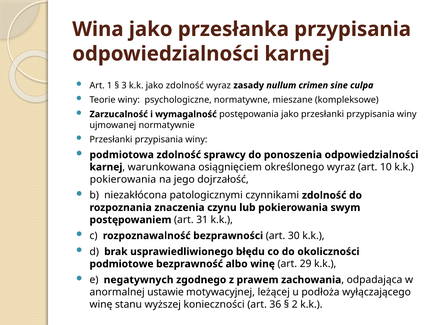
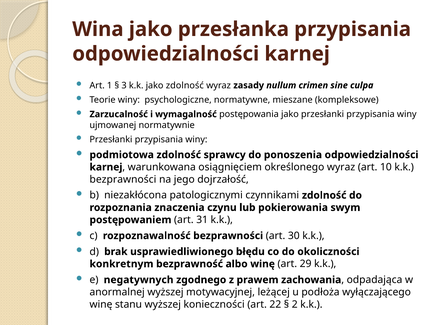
pokierowania at (123, 179): pokierowania -> bezprawności
podmiotowe: podmiotowe -> konkretnym
anormalnej ustawie: ustawie -> wyższej
36: 36 -> 22
